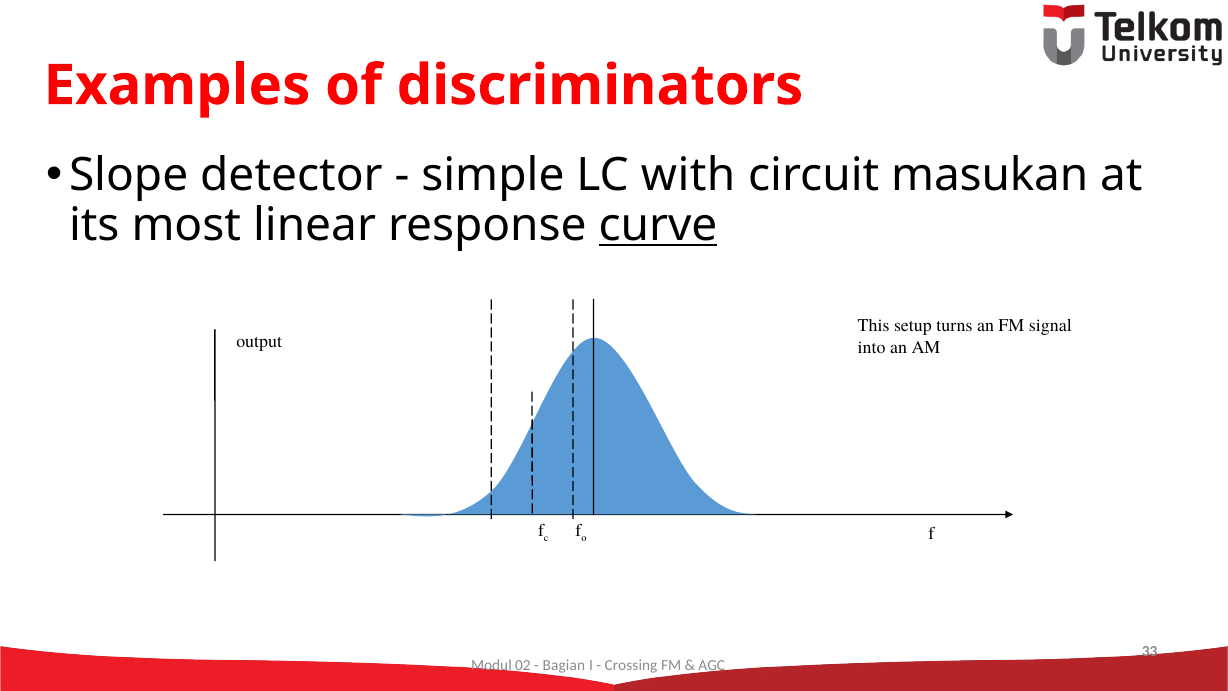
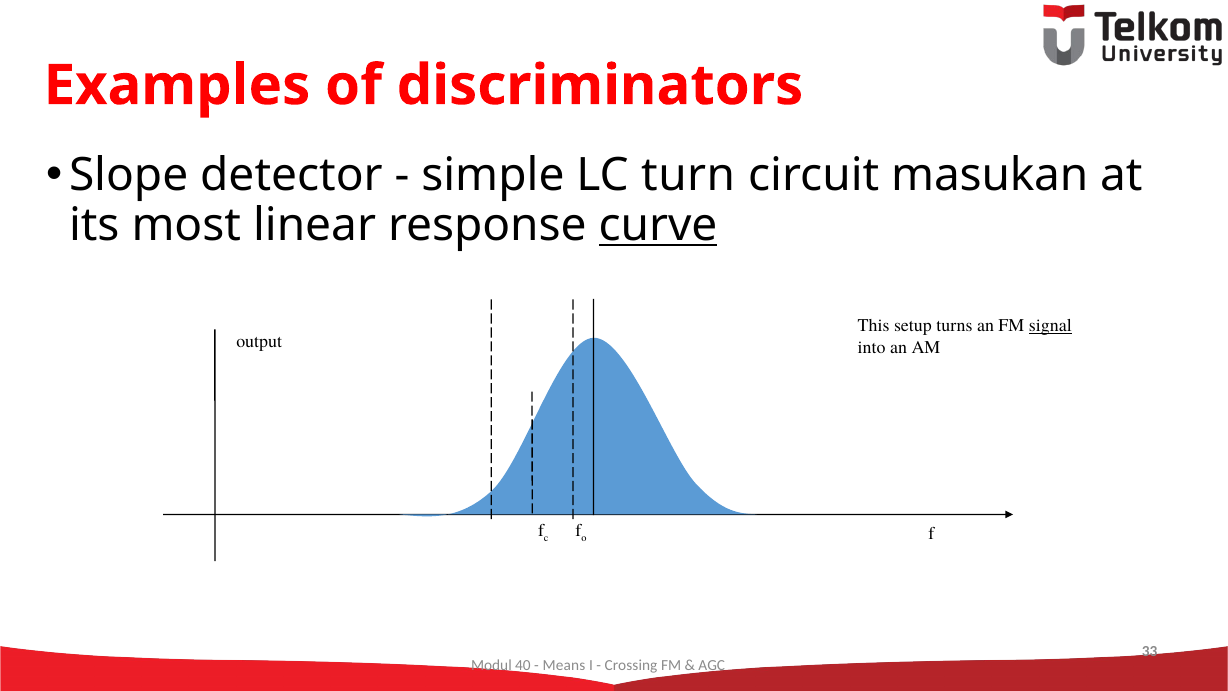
with: with -> turn
signal underline: none -> present
02: 02 -> 40
Bagian: Bagian -> Means
